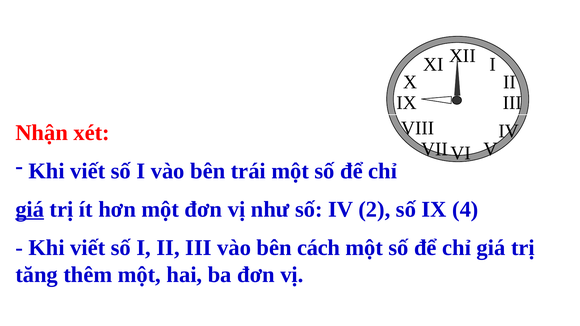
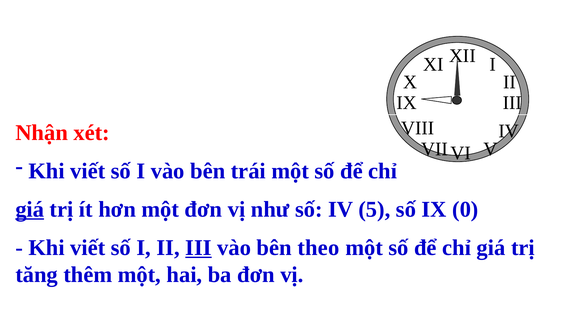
2: 2 -> 5
4: 4 -> 0
III at (198, 248) underline: none -> present
cách: cách -> theo
